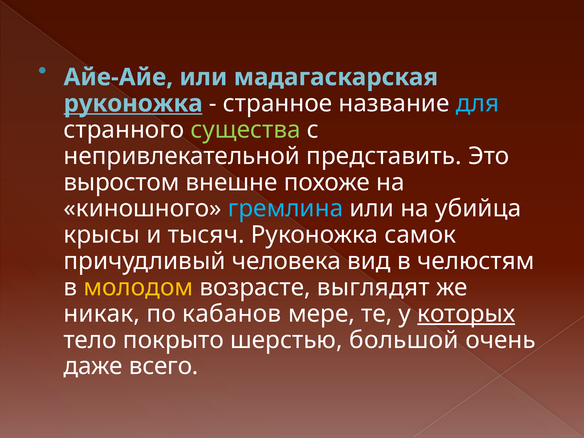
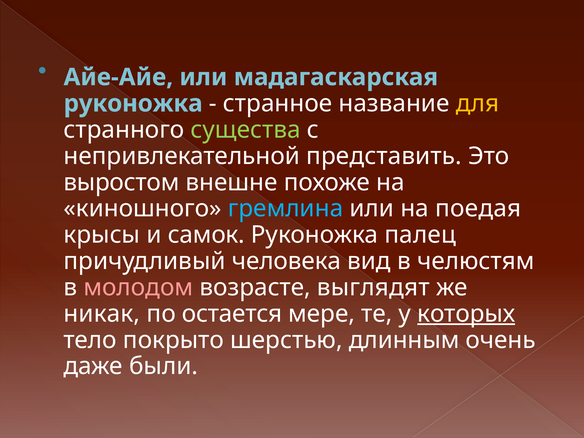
руконожка at (133, 103) underline: present -> none
для colour: light blue -> yellow
убийца: убийца -> поедая
тысяч: тысяч -> самок
самок: самок -> палец
молодом colour: yellow -> pink
кабанов: кабанов -> остается
большой: большой -> длинным
всего: всего -> были
